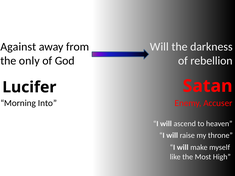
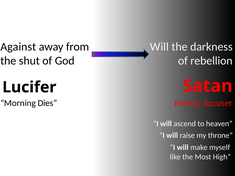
only: only -> shut
Into: Into -> Dies
